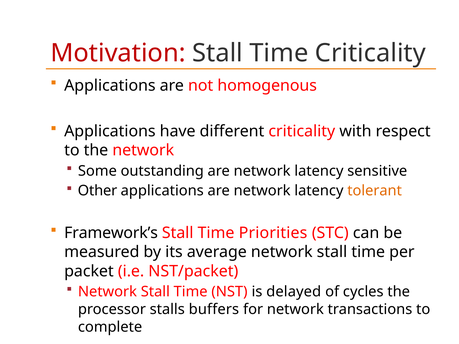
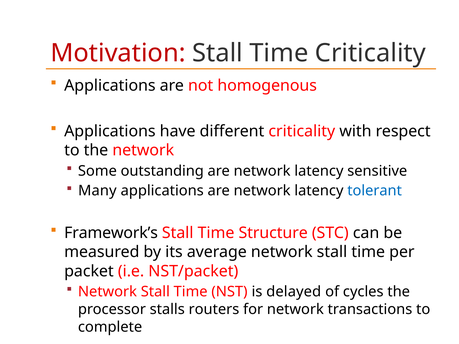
Other: Other -> Many
tolerant colour: orange -> blue
Priorities: Priorities -> Structure
buffers: buffers -> routers
